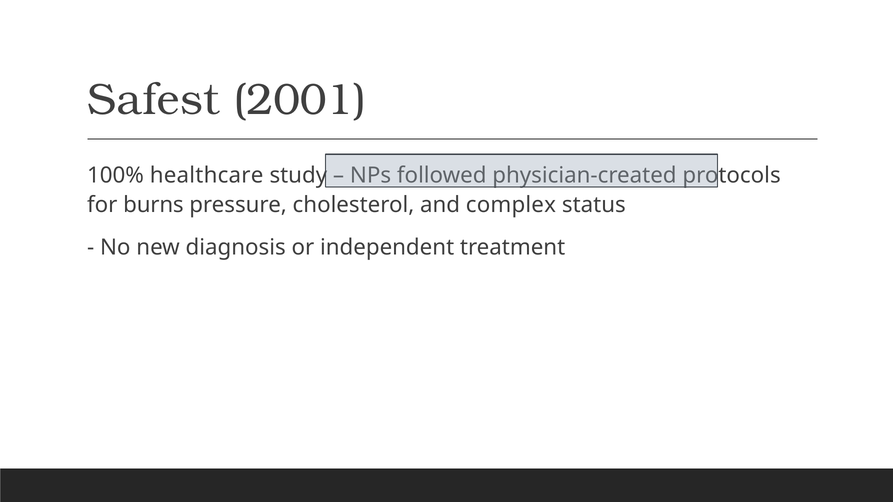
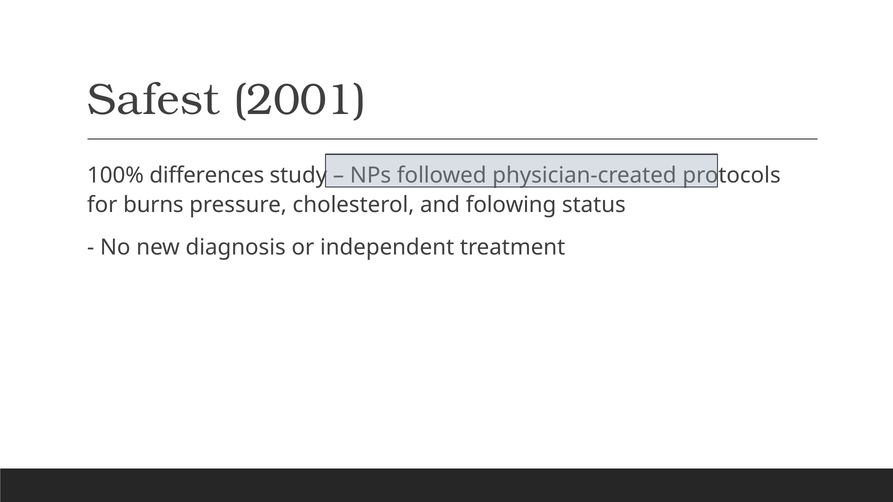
healthcare: healthcare -> differences
complex: complex -> folowing
